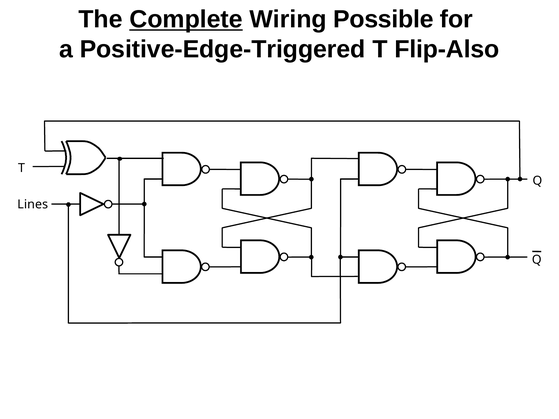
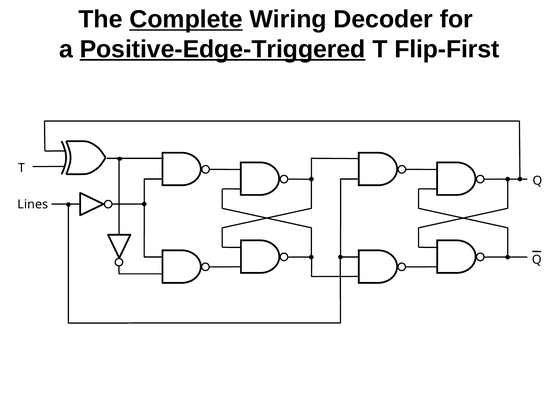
Possible: Possible -> Decoder
Positive-Edge-Triggered underline: none -> present
Flip-Also: Flip-Also -> Flip-First
